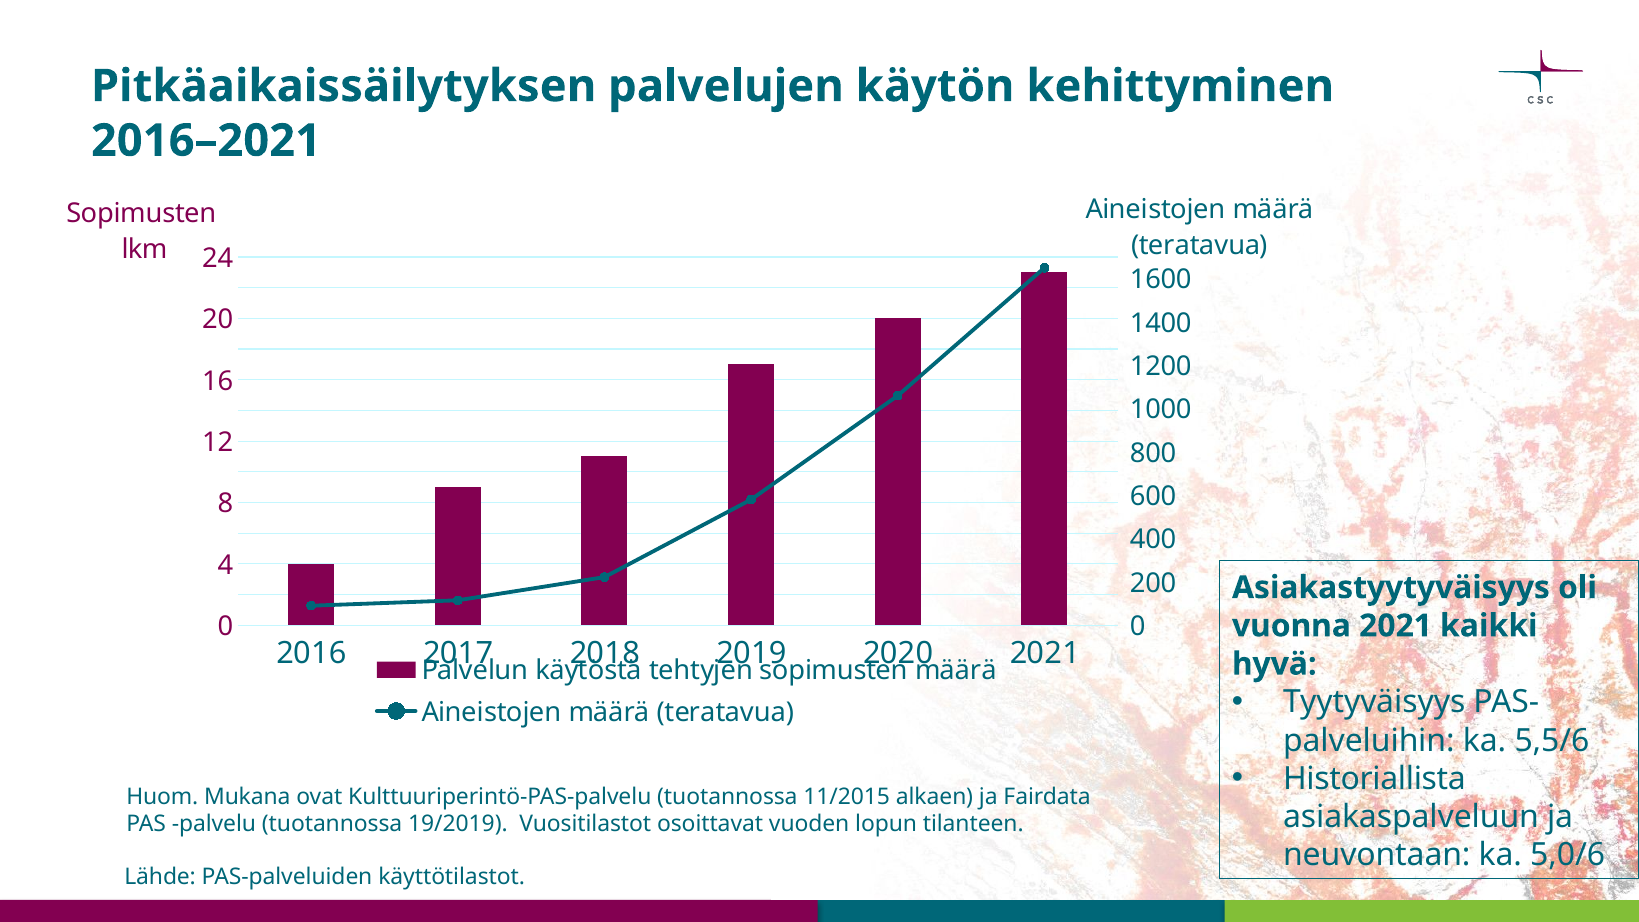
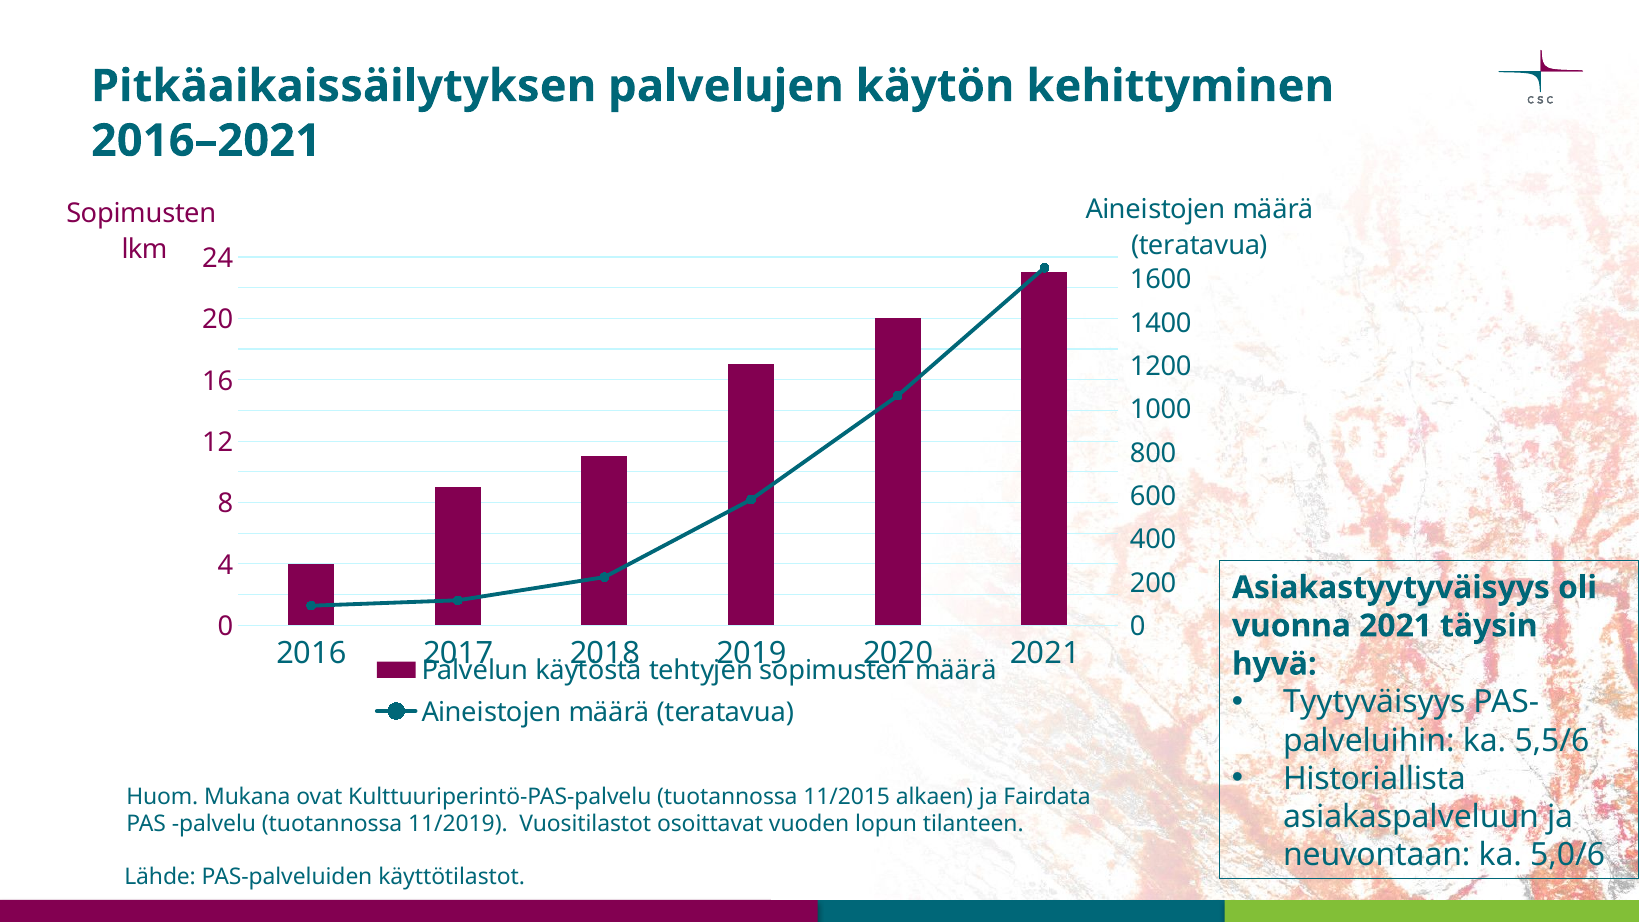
kaikki: kaikki -> täysin
19/2019: 19/2019 -> 11/2019
